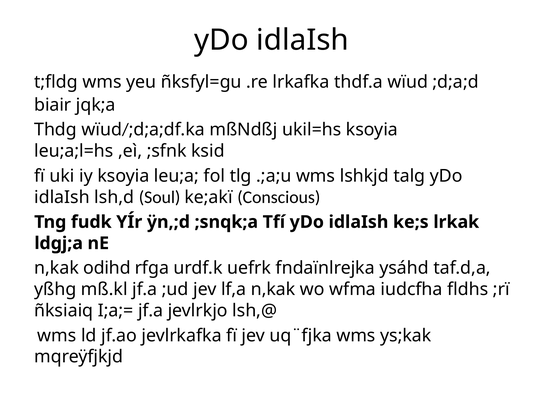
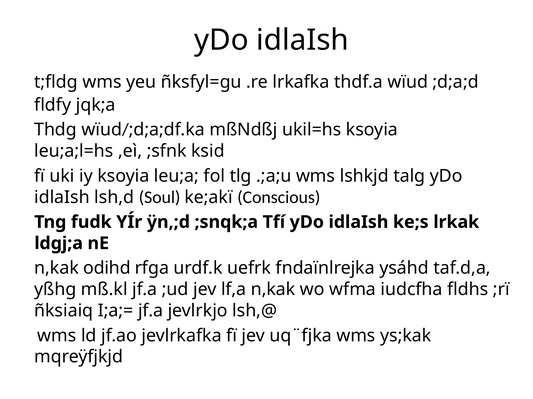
biair: biair -> fldfy
